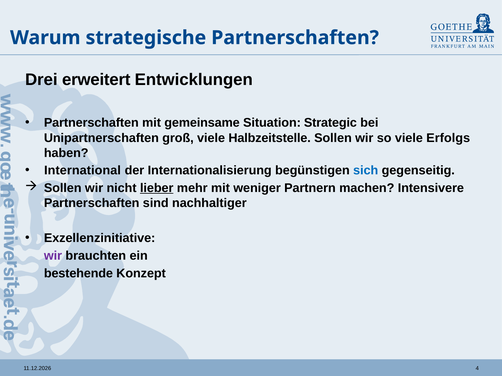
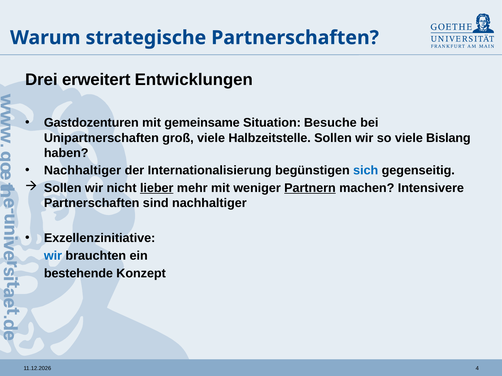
Partnerschaften at (91, 123): Partnerschaften -> Gastdozenturen
Strategic: Strategic -> Besuche
Erfolgs: Erfolgs -> Bislang
International at (83, 171): International -> Nachhaltiger
Partnern underline: none -> present
wir at (53, 256) colour: purple -> blue
